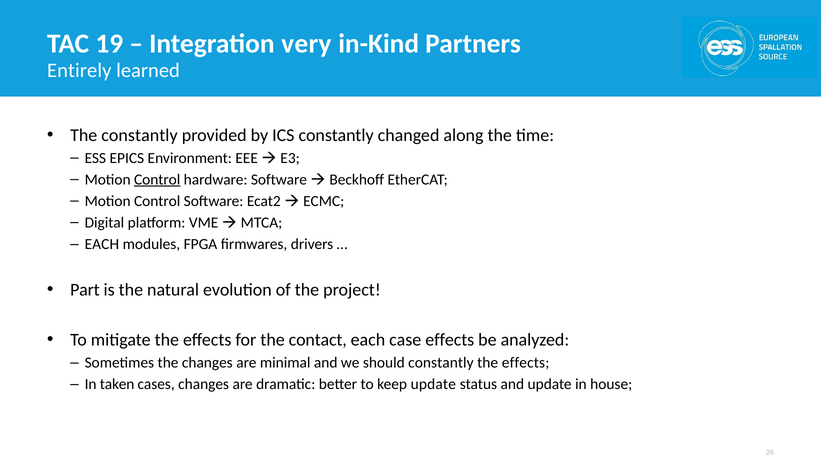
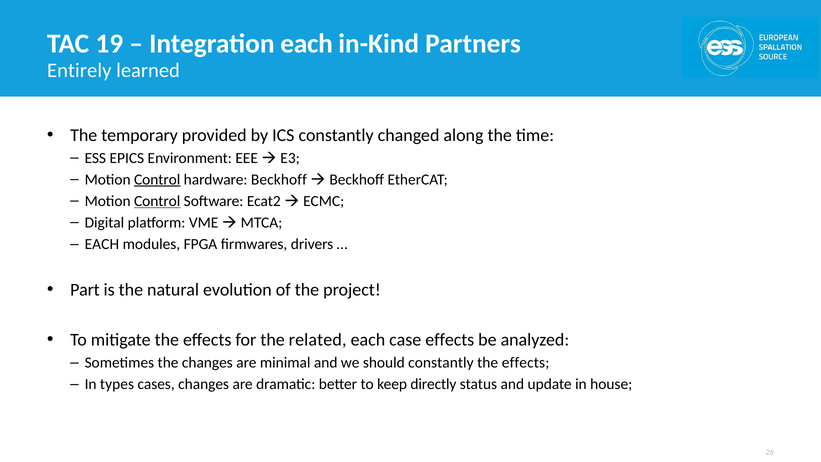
Integration very: very -> each
The constantly: constantly -> temporary
hardware Software: Software -> Beckhoff
Control at (157, 201) underline: none -> present
contact: contact -> related
taken: taken -> types
keep update: update -> directly
